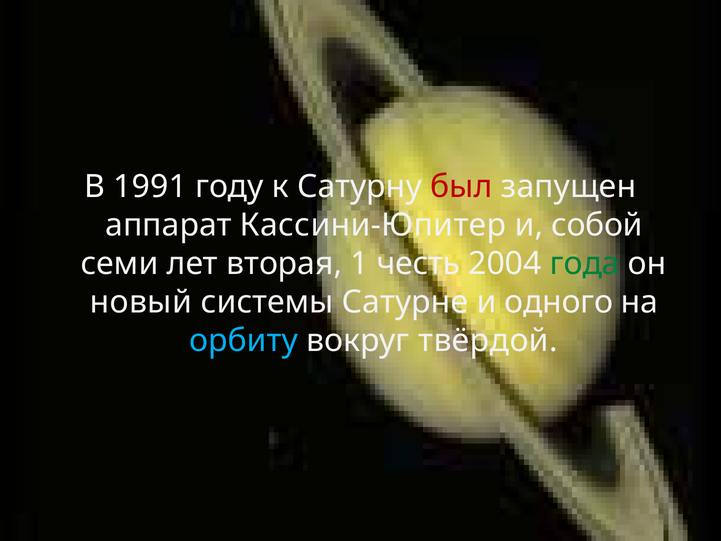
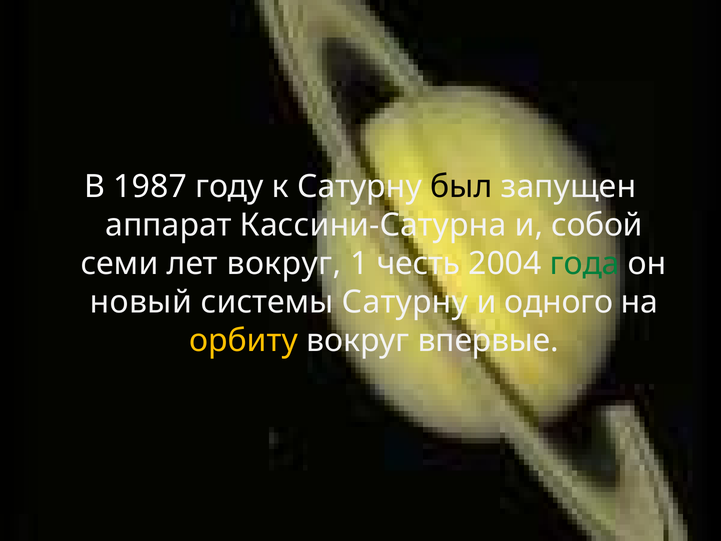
1991: 1991 -> 1987
был colour: red -> black
Кассини-Юпитер: Кассини-Юпитер -> Кассини-Сатурна
лет вторая: вторая -> вокруг
системы Сатурне: Сатурне -> Сатурну
орбиту colour: light blue -> yellow
твёрдой: твёрдой -> впервые
